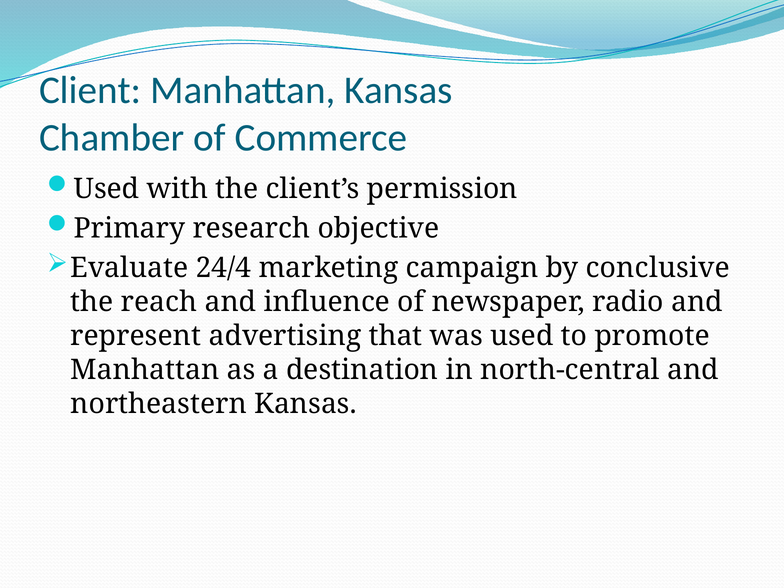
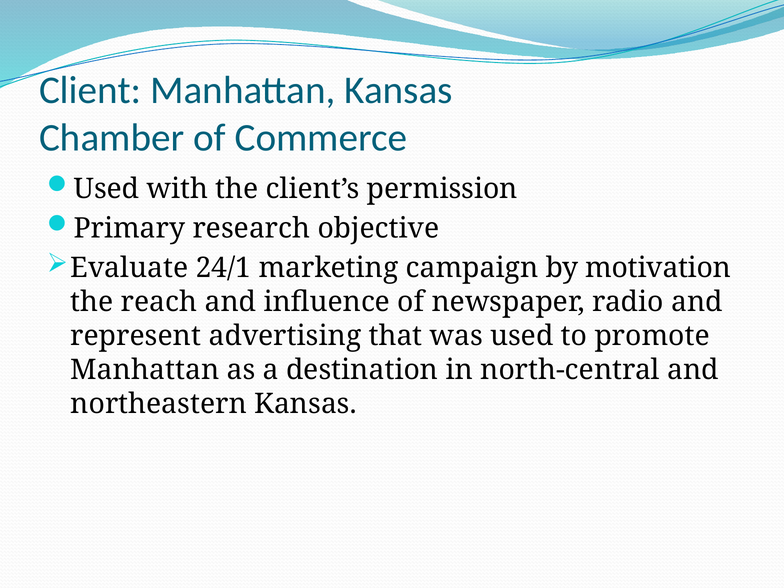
24/4: 24/4 -> 24/1
conclusive: conclusive -> motivation
